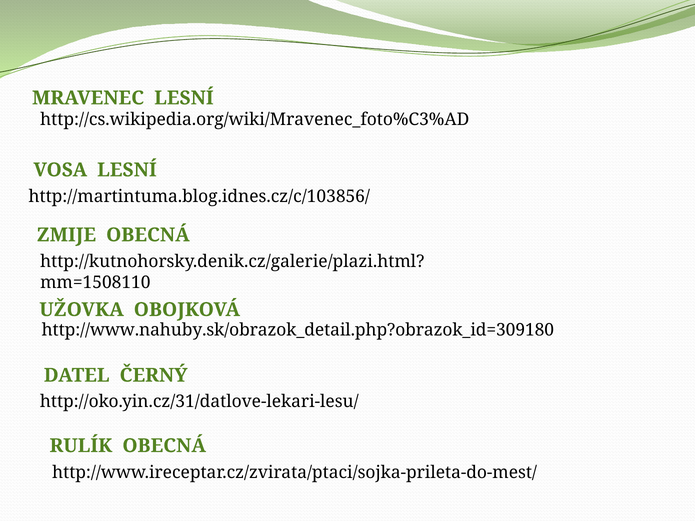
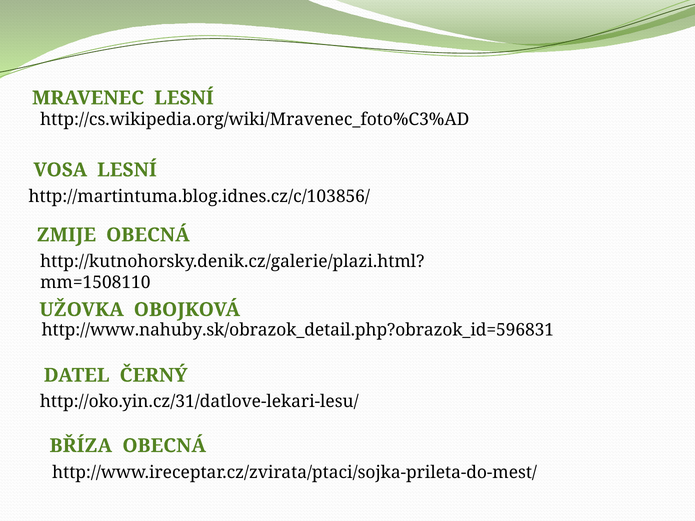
http://www.nahuby.sk/obrazok_detail.php?obrazok_id=309180: http://www.nahuby.sk/obrazok_detail.php?obrazok_id=309180 -> http://www.nahuby.sk/obrazok_detail.php?obrazok_id=596831
RULÍK: RULÍK -> BŘÍZA
